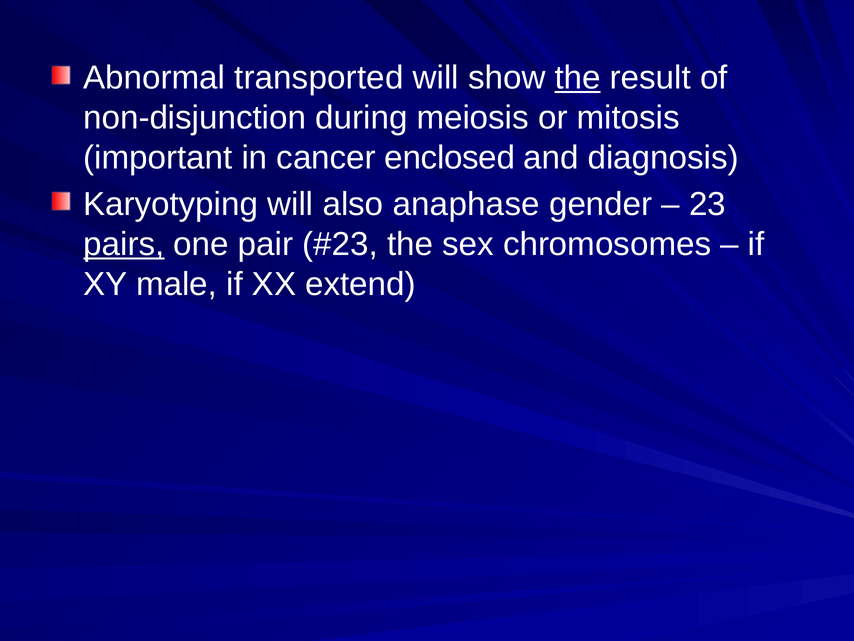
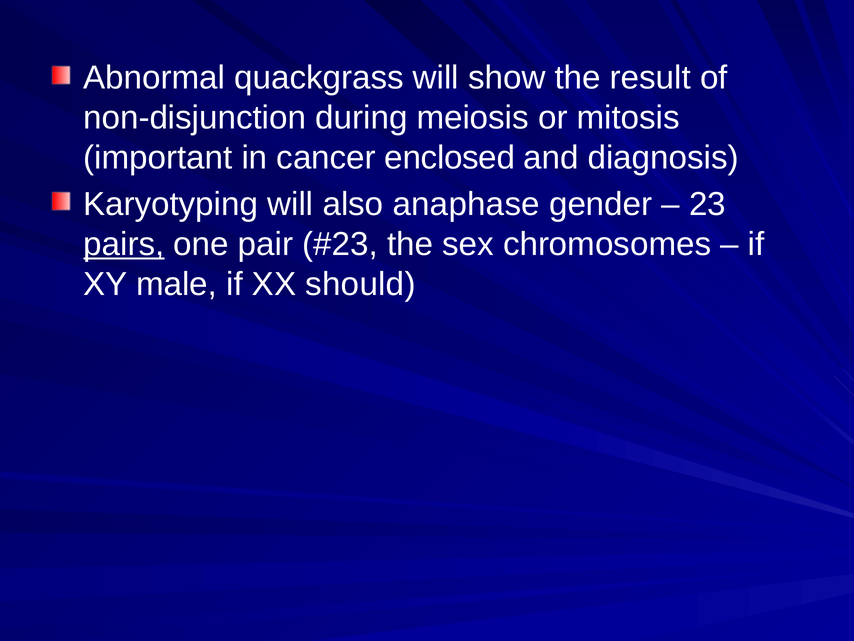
transported: transported -> quackgrass
the at (578, 78) underline: present -> none
extend: extend -> should
